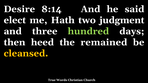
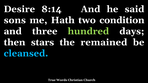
elect: elect -> sons
judgment: judgment -> condition
heed: heed -> stars
cleansed colour: yellow -> light blue
